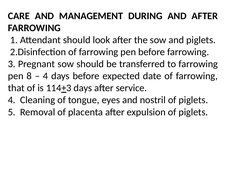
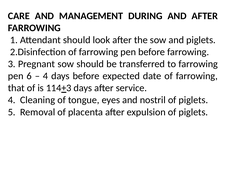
8: 8 -> 6
